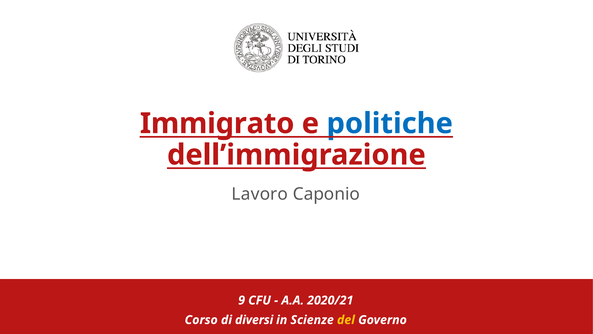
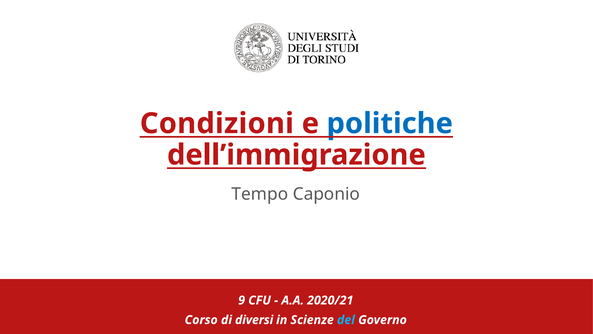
Immigrato: Immigrato -> Condizioni
Lavoro: Lavoro -> Tempo
del colour: yellow -> light blue
